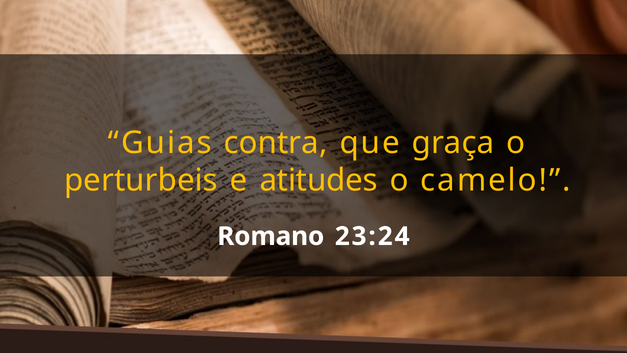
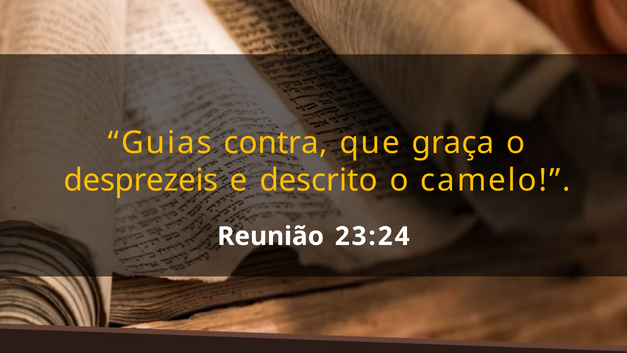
perturbeis: perturbeis -> desprezeis
atitudes: atitudes -> descrito
Romano: Romano -> Reunião
